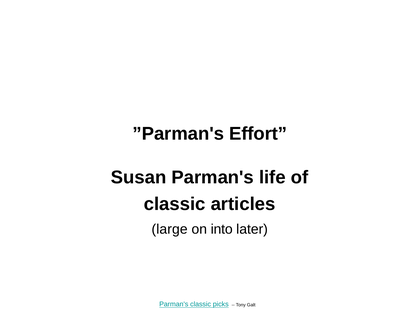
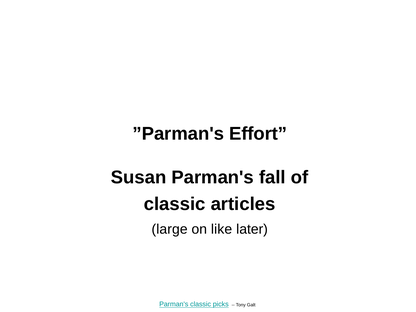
life: life -> fall
into: into -> like
